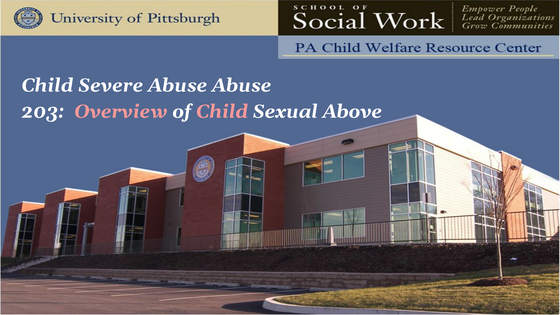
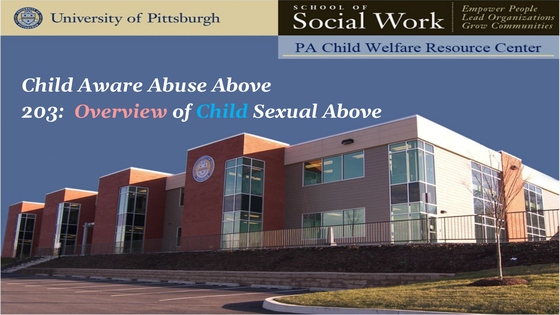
Severe: Severe -> Aware
Abuse Abuse: Abuse -> Above
Child at (222, 112) colour: pink -> light blue
